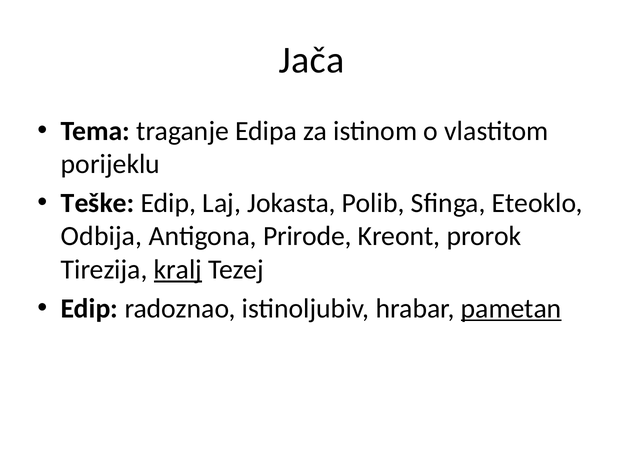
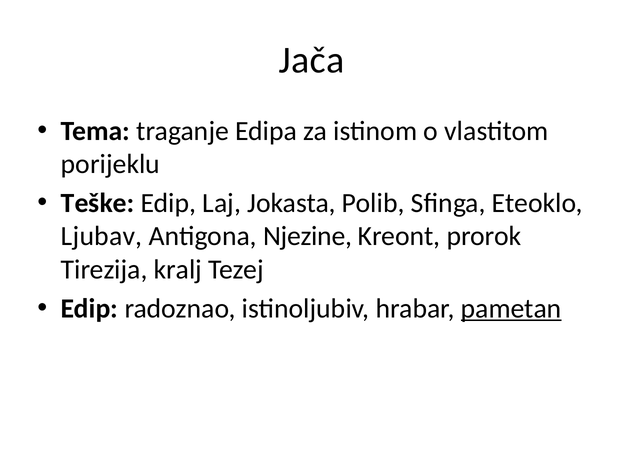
Odbija: Odbija -> Ljubav
Prirode: Prirode -> Njezine
kralj underline: present -> none
